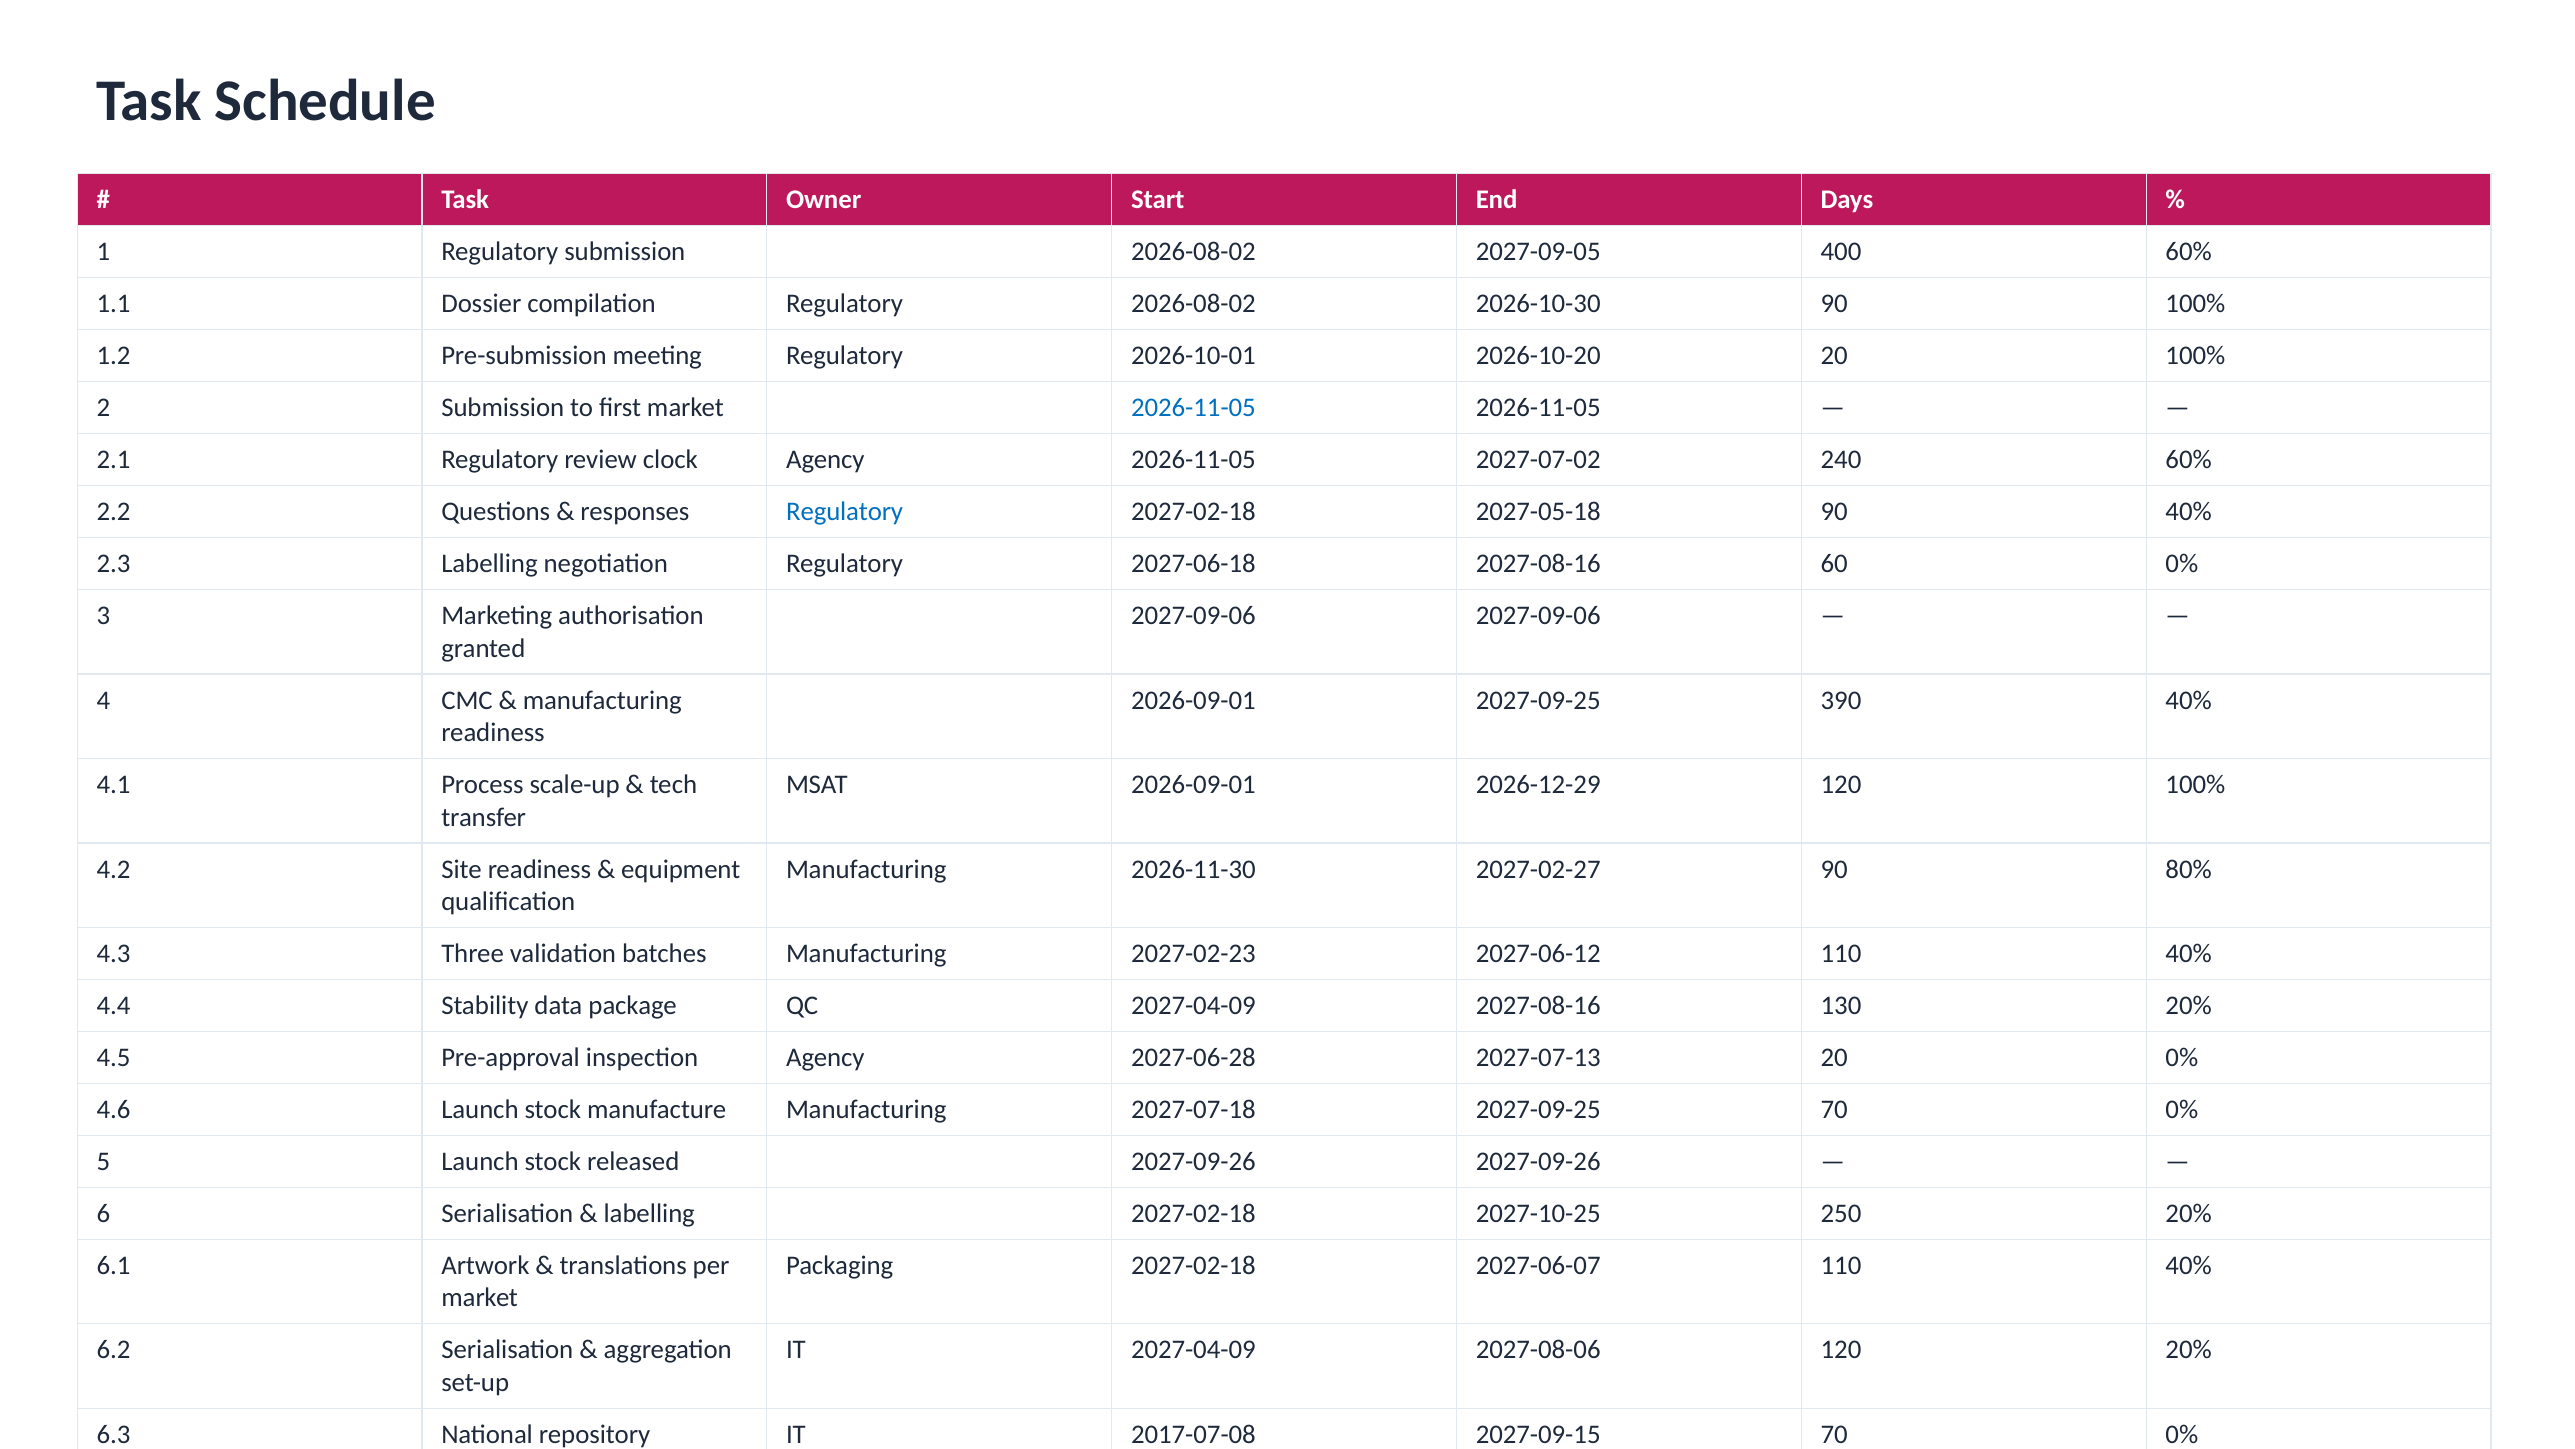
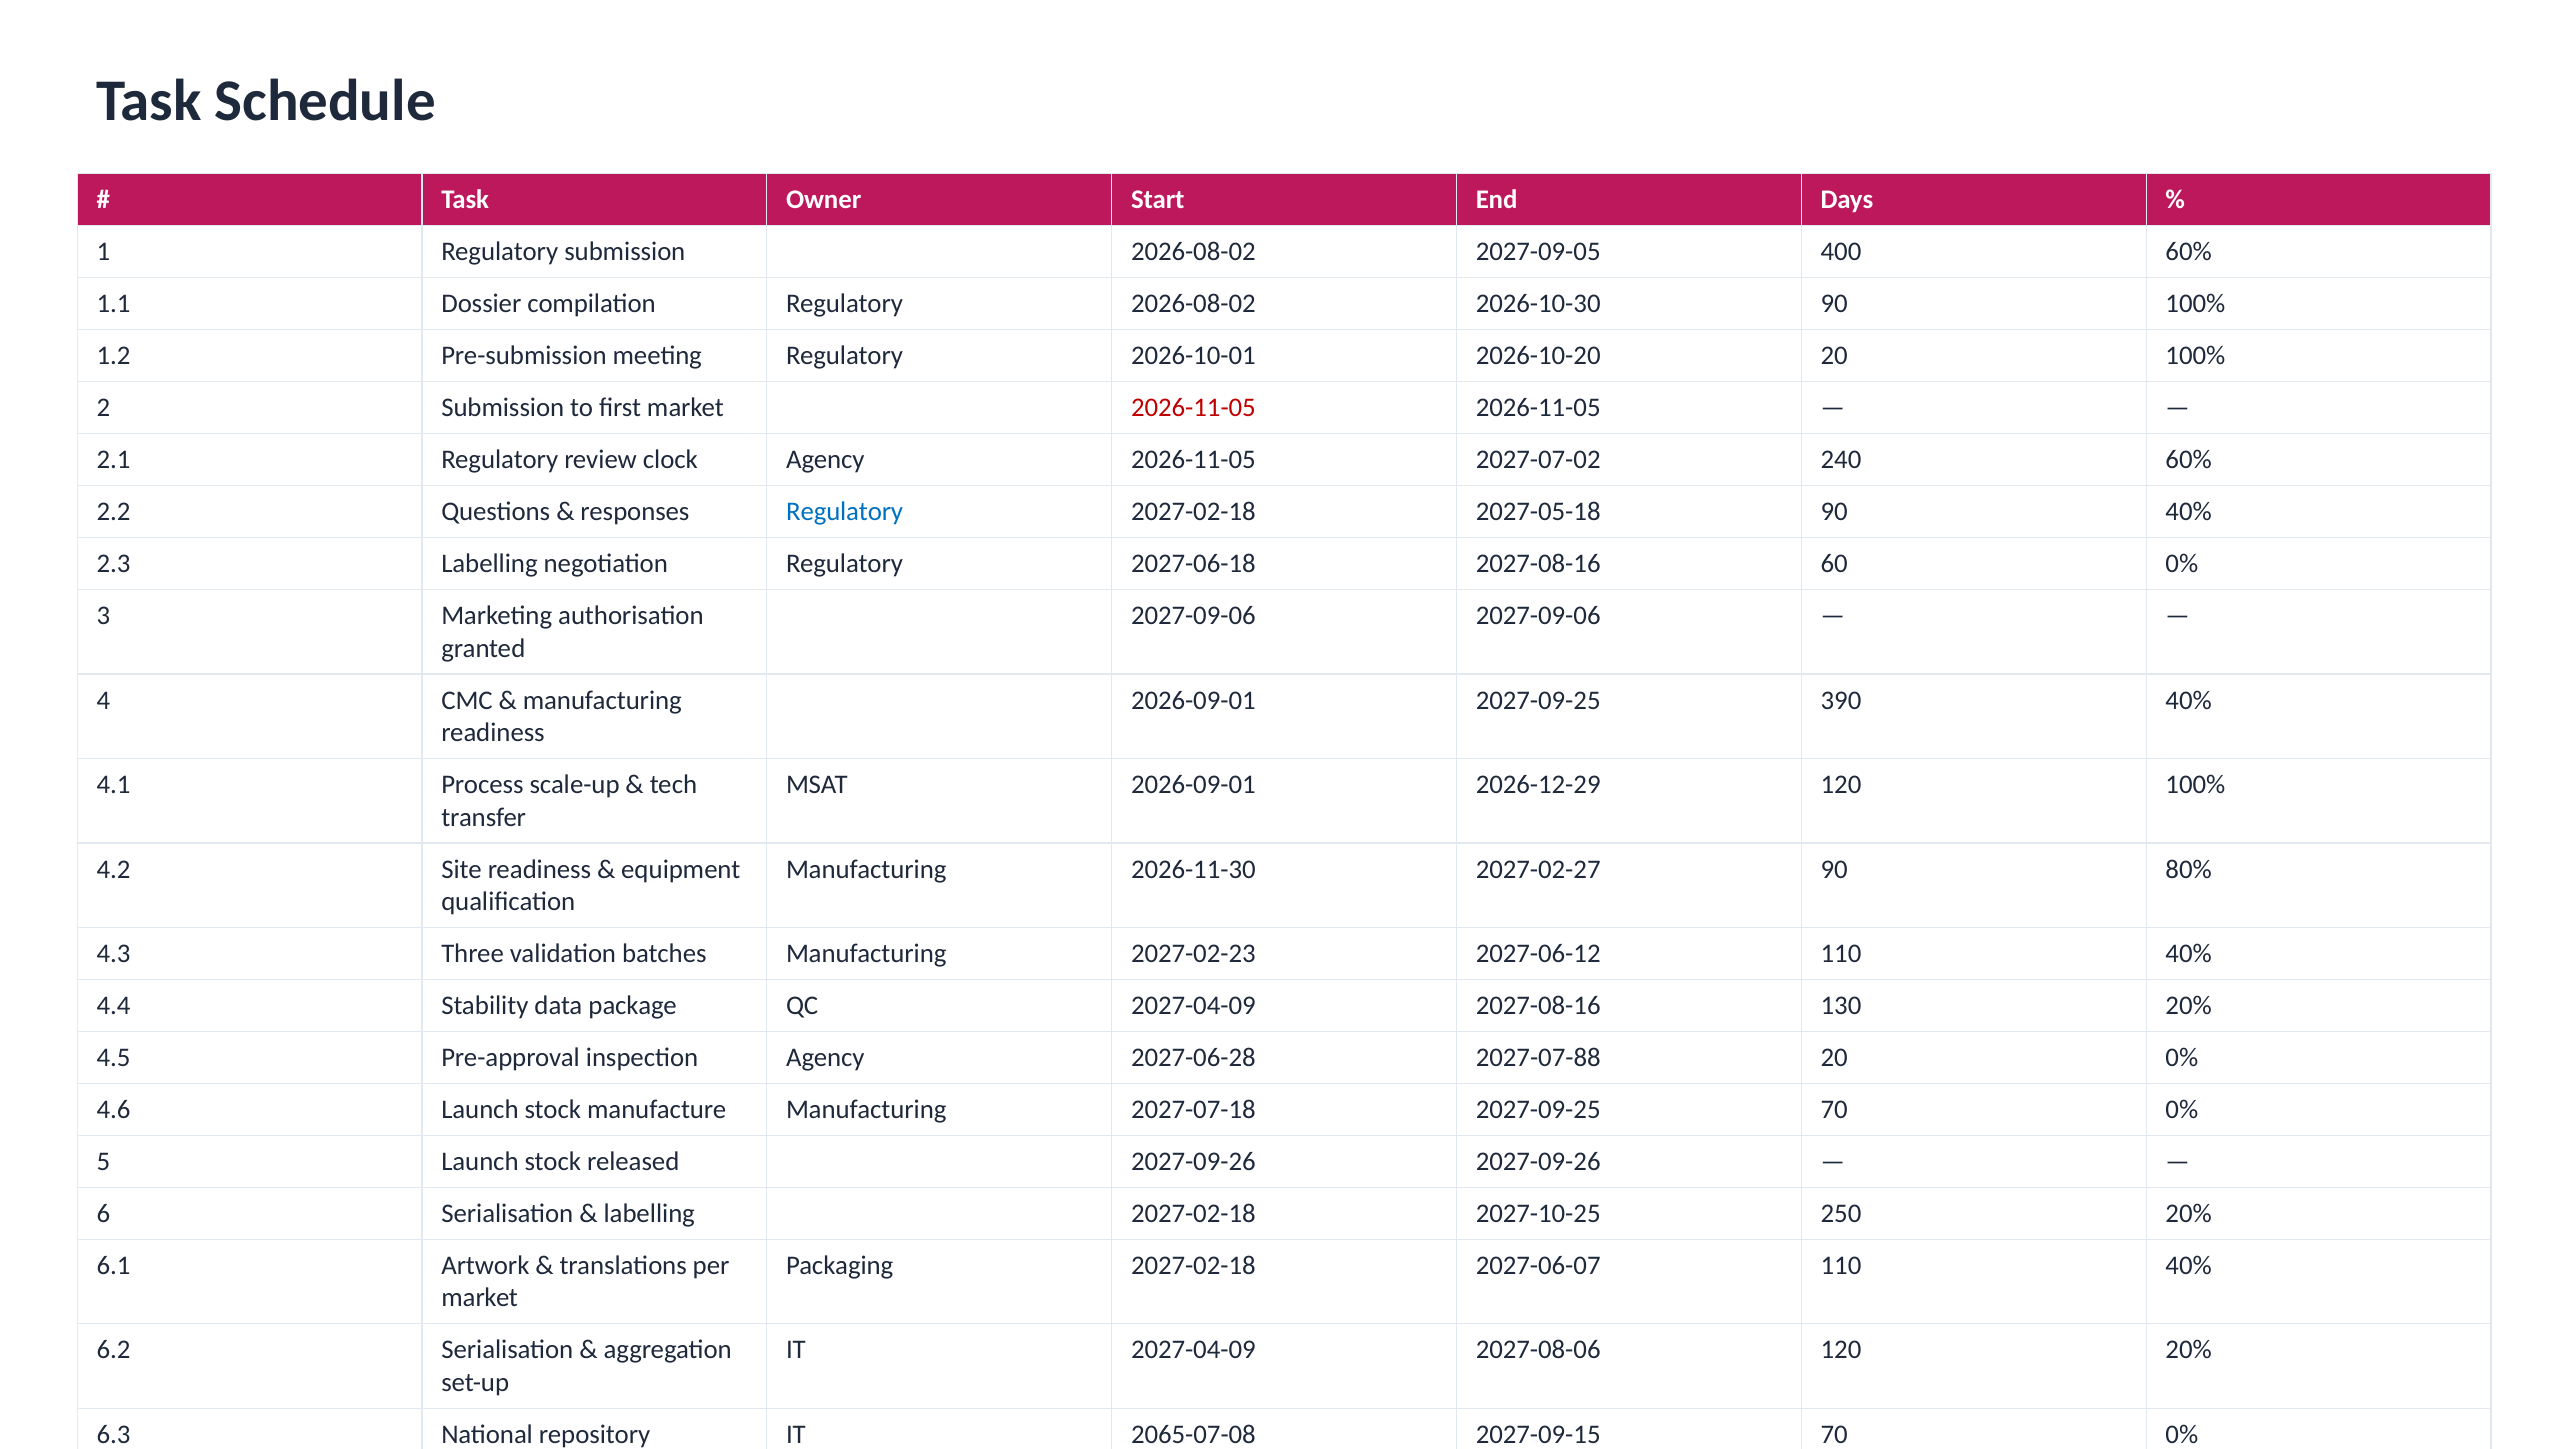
2026-11-05 at (1193, 408) colour: blue -> red
2027-07-13: 2027-07-13 -> 2027-07-88
2017-07-08: 2017-07-08 -> 2065-07-08
